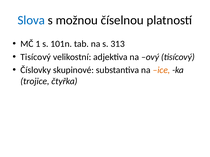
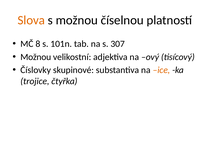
Slova colour: blue -> orange
1: 1 -> 8
313: 313 -> 307
Tisícový at (36, 57): Tisícový -> Možnou
